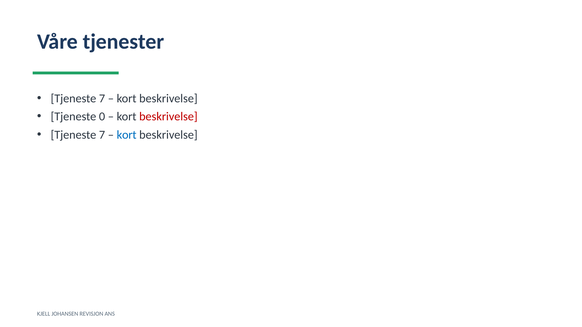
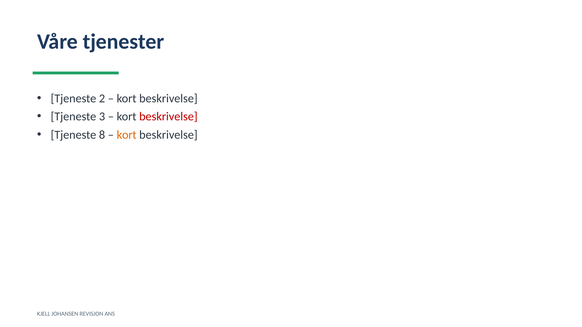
7 at (102, 99): 7 -> 2
0: 0 -> 3
7 at (102, 135): 7 -> 8
kort at (127, 135) colour: blue -> orange
